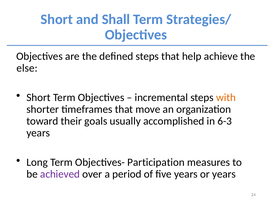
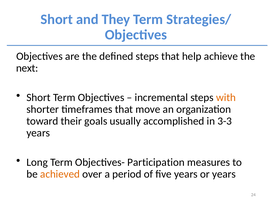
Shall: Shall -> They
else: else -> next
6-3: 6-3 -> 3-3
achieved colour: purple -> orange
